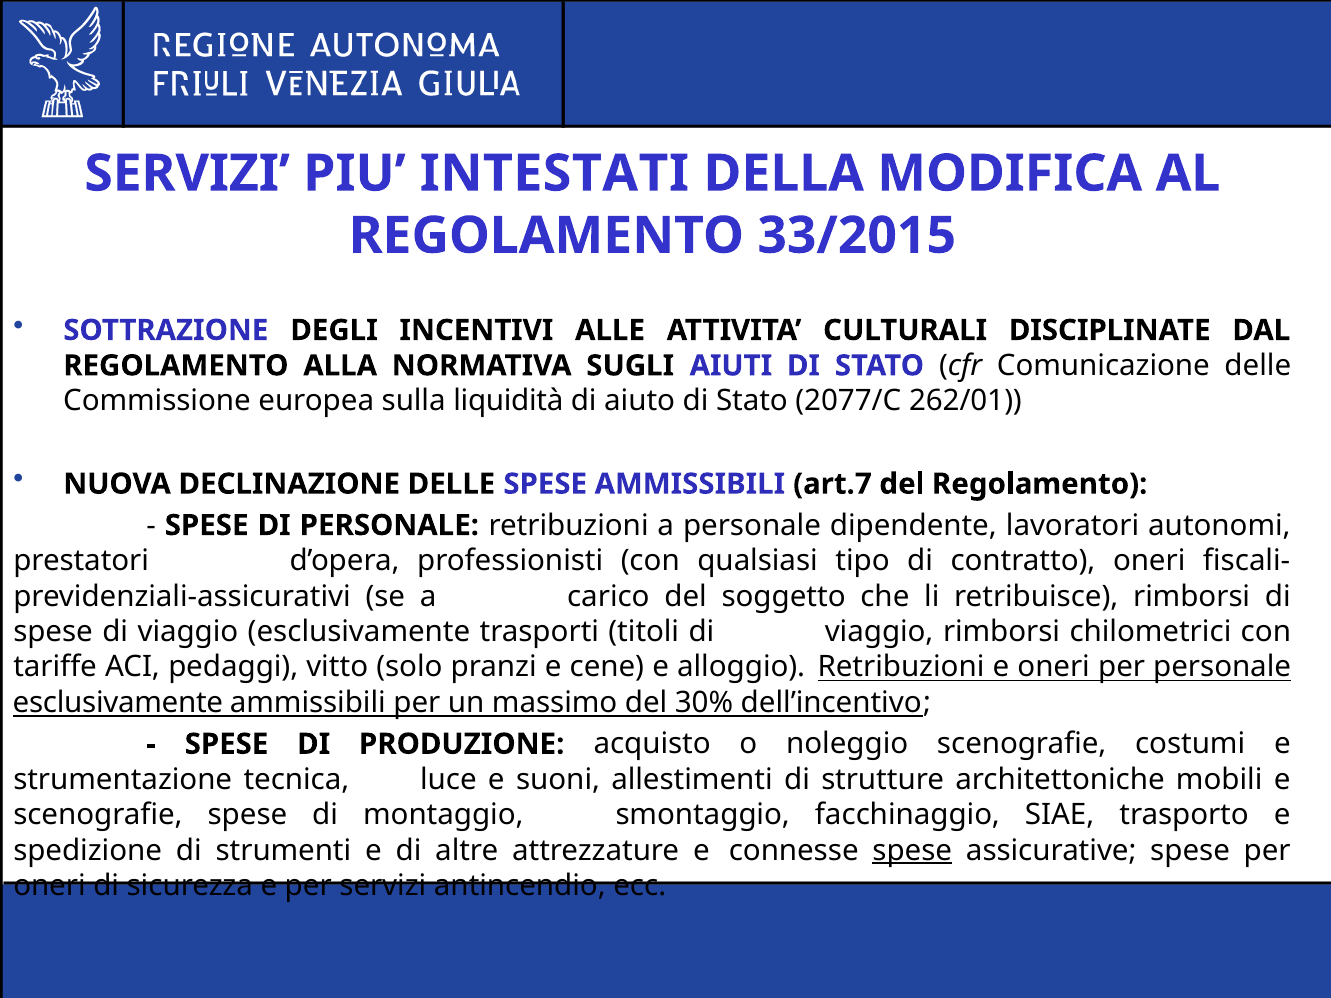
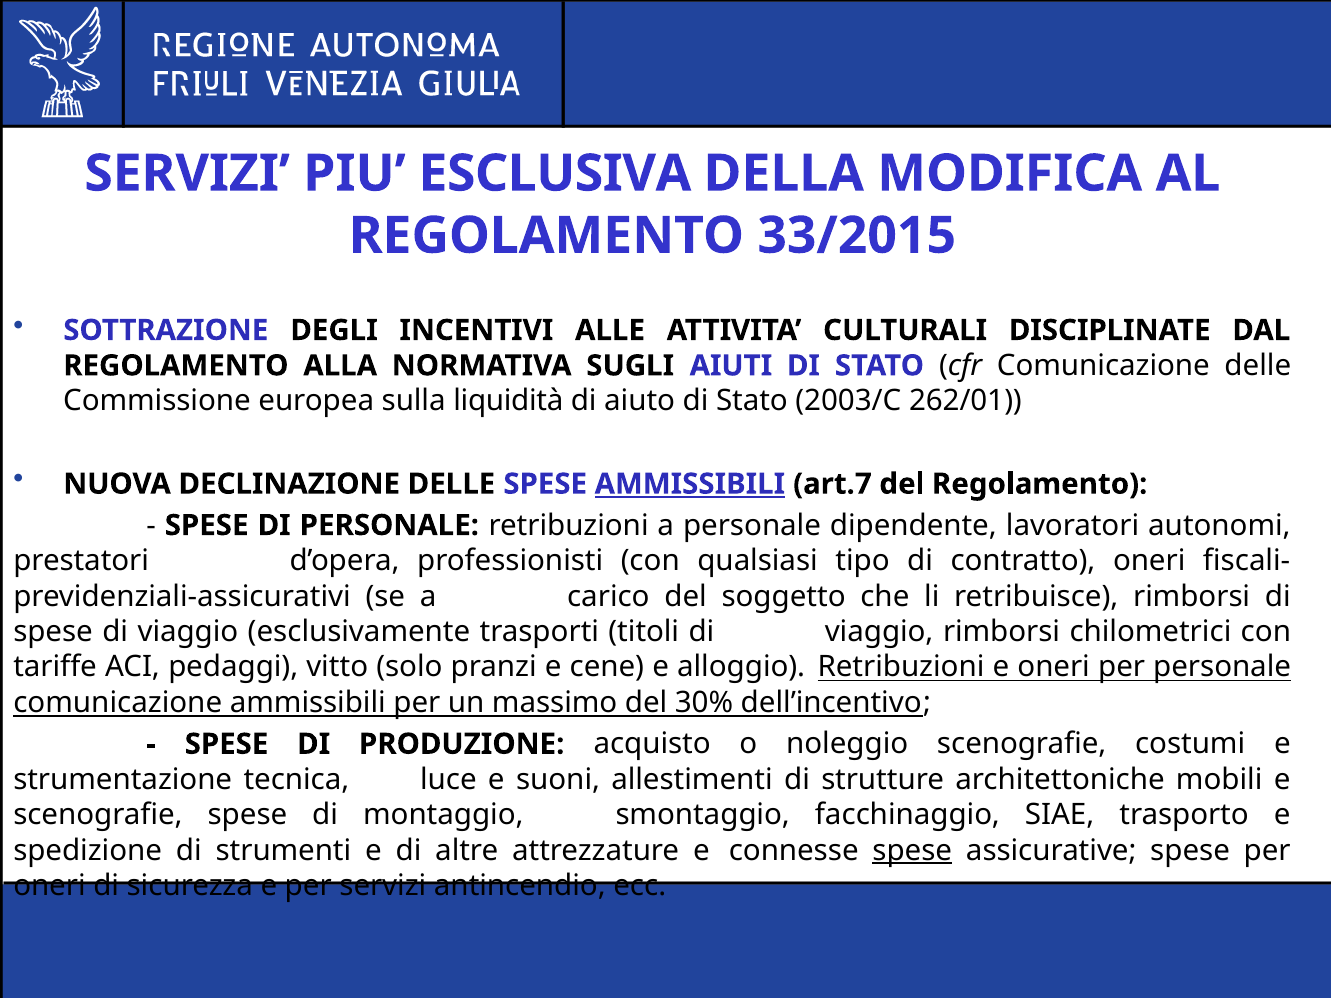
INTESTATI: INTESTATI -> ESCLUSIVA
2077/C: 2077/C -> 2003/C
AMMISSIBILI at (690, 484) underline: none -> present
esclusivamente at (118, 703): esclusivamente -> comunicazione
